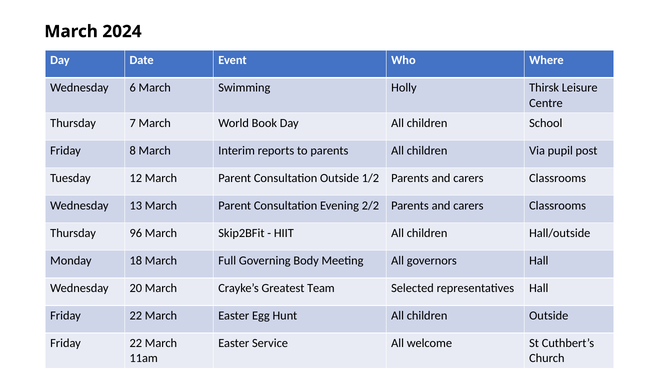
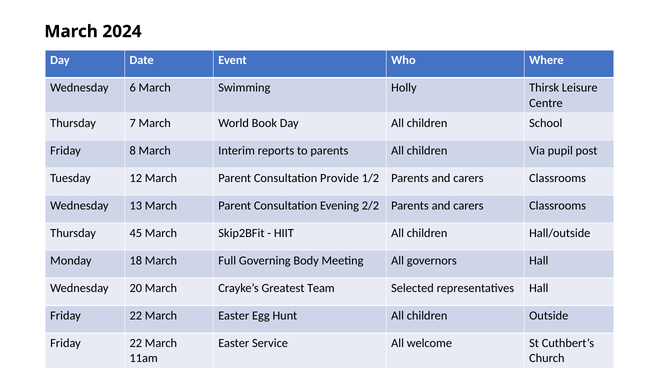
Consultation Outside: Outside -> Provide
96: 96 -> 45
